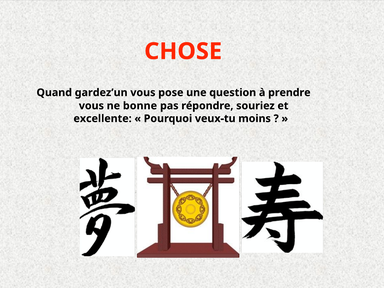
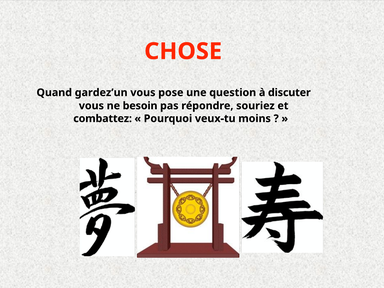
prendre: prendre -> discuter
bonne: bonne -> besoin
excellente: excellente -> combattez
